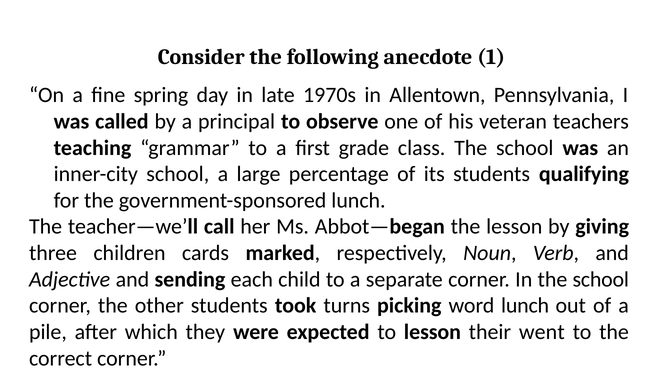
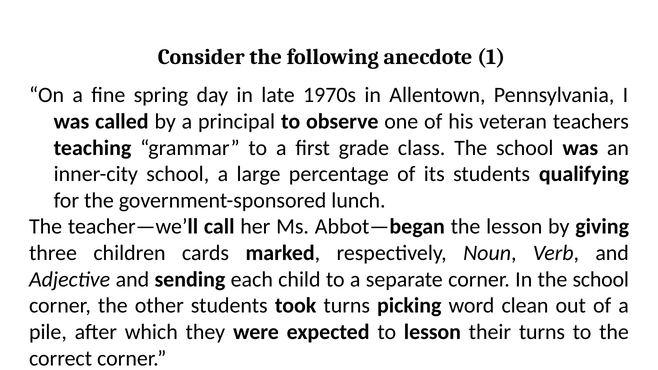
word lunch: lunch -> clean
their went: went -> turns
